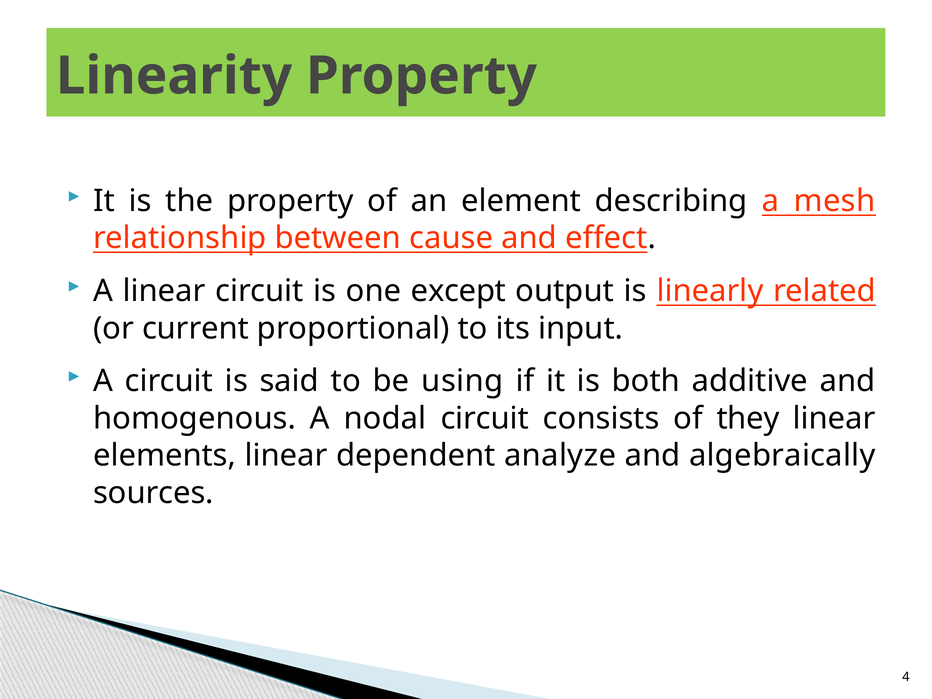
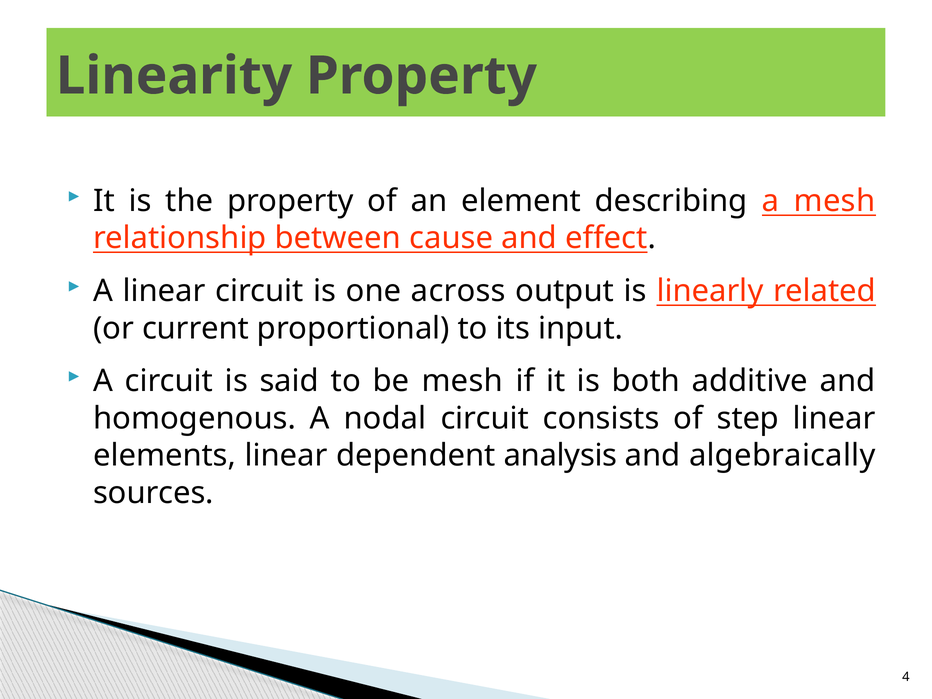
except: except -> across
be using: using -> mesh
they: they -> step
analyze: analyze -> analysis
